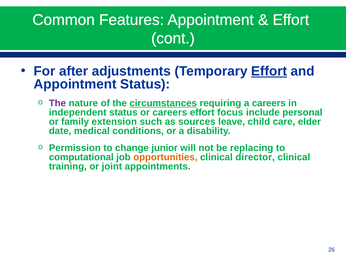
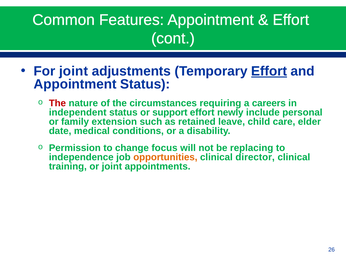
For after: after -> joint
The at (57, 103) colour: purple -> red
circumstances underline: present -> none
or careers: careers -> support
focus: focus -> newly
sources: sources -> retained
junior: junior -> focus
computational: computational -> independence
